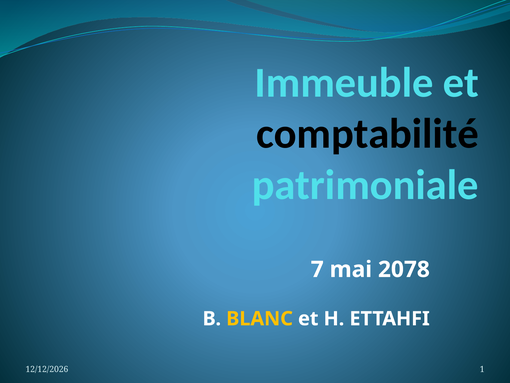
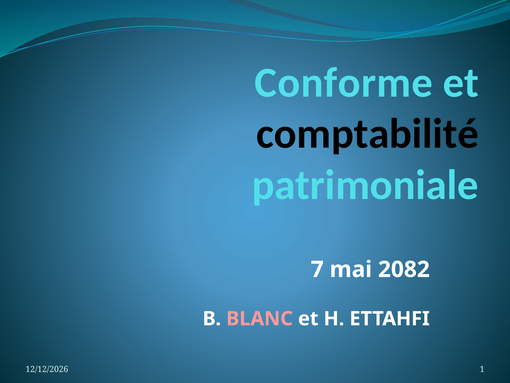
Immeuble: Immeuble -> Conforme
2078: 2078 -> 2082
BLANC colour: yellow -> pink
